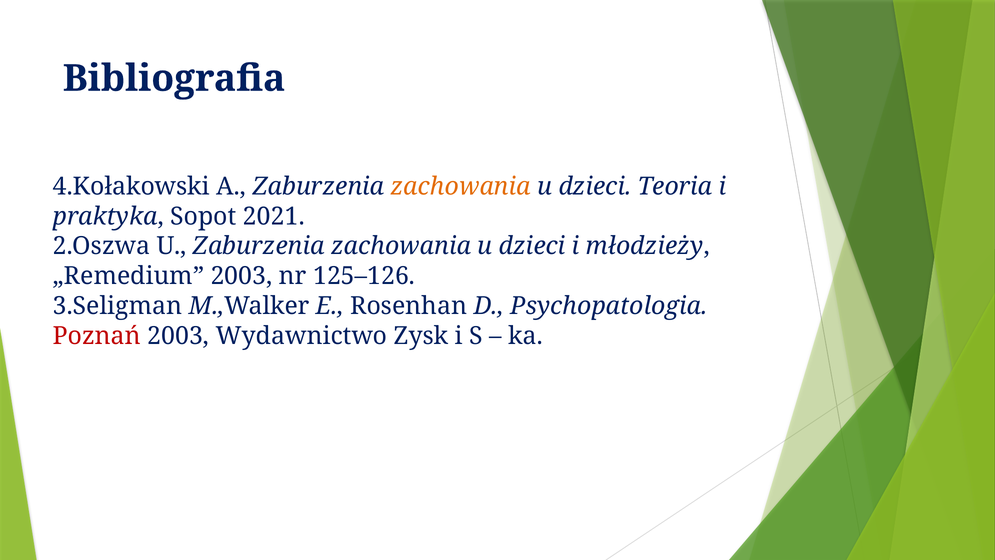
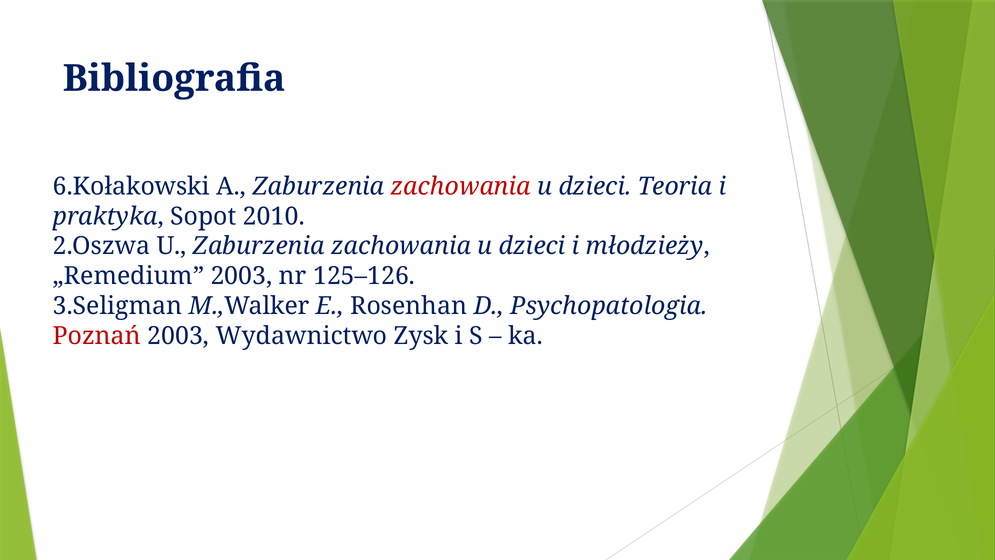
4.Kołakowski: 4.Kołakowski -> 6.Kołakowski
zachowania at (461, 186) colour: orange -> red
2021: 2021 -> 2010
